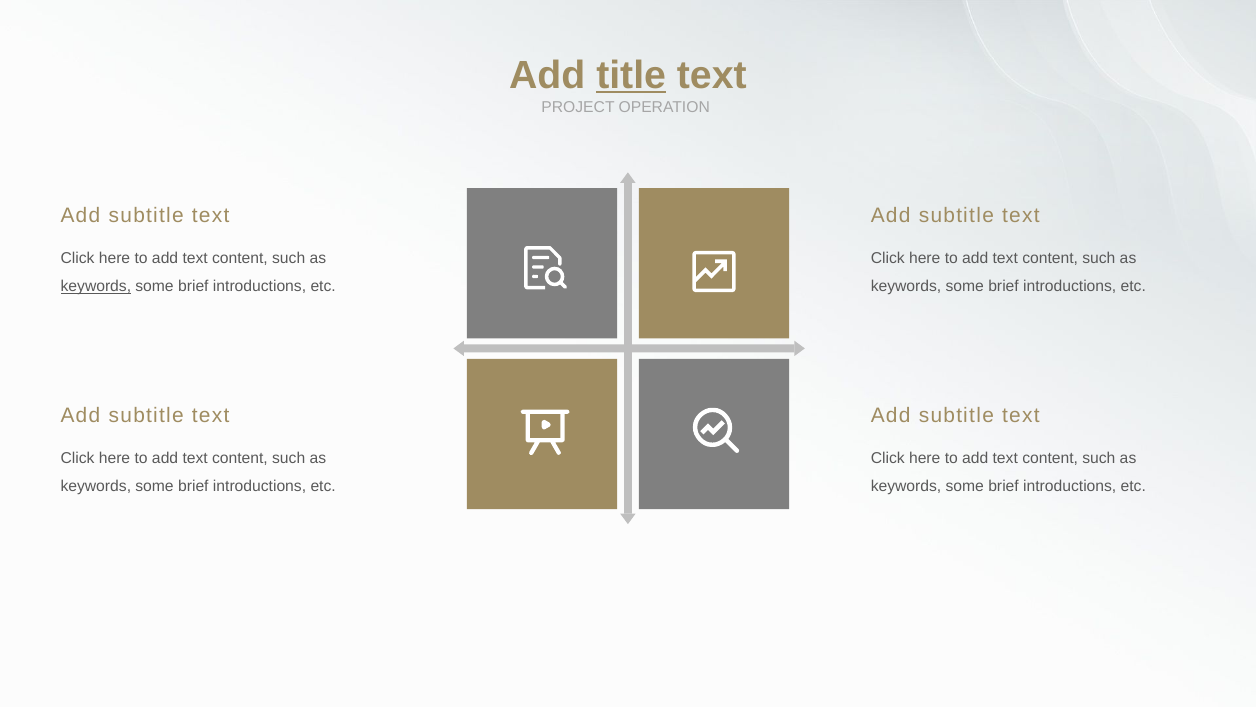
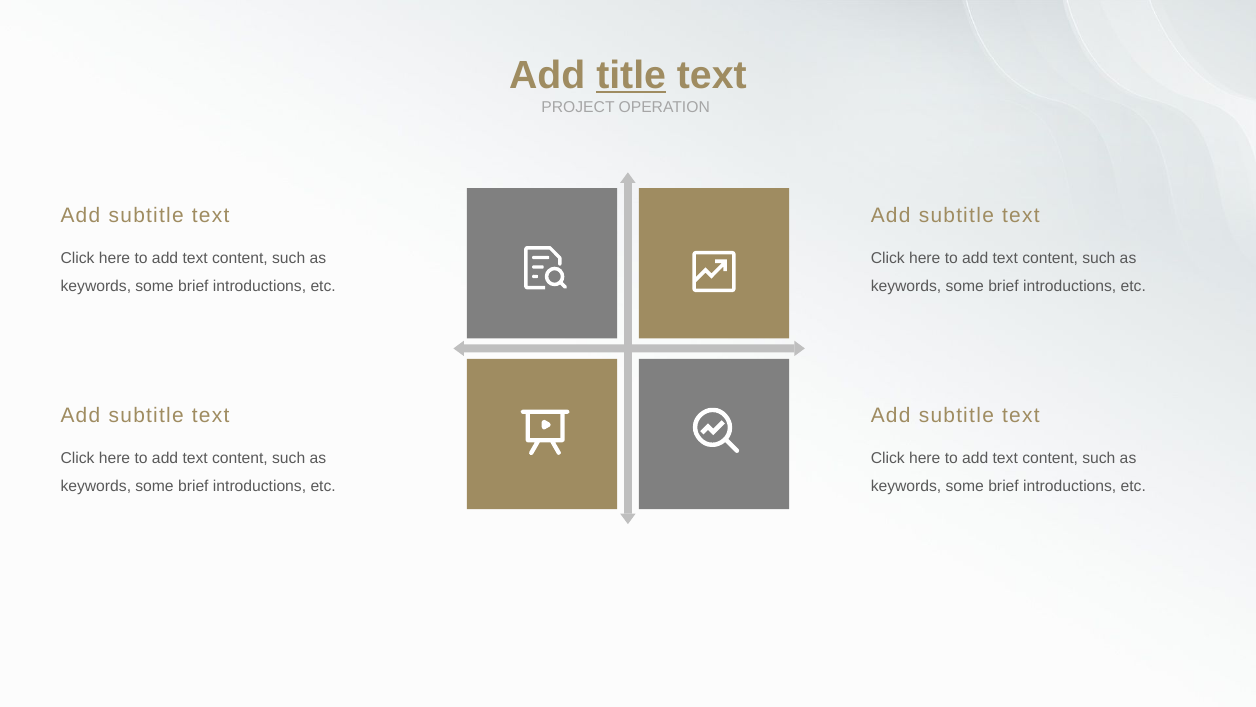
keywords at (96, 286) underline: present -> none
